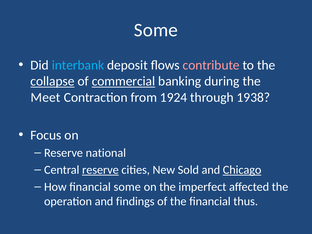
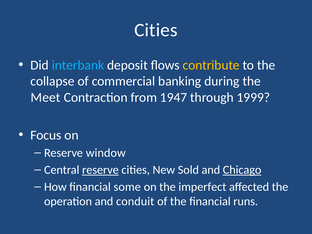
Some at (156, 30): Some -> Cities
contribute colour: pink -> yellow
collapse underline: present -> none
commercial underline: present -> none
1924: 1924 -> 1947
1938: 1938 -> 1999
national: national -> window
findings: findings -> conduit
thus: thus -> runs
